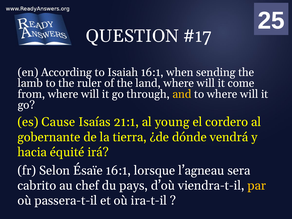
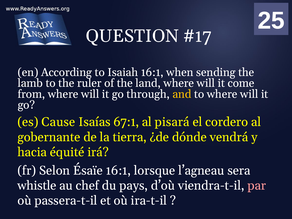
21:1: 21:1 -> 67:1
young: young -> pisará
cabrito: cabrito -> whistle
par colour: yellow -> pink
